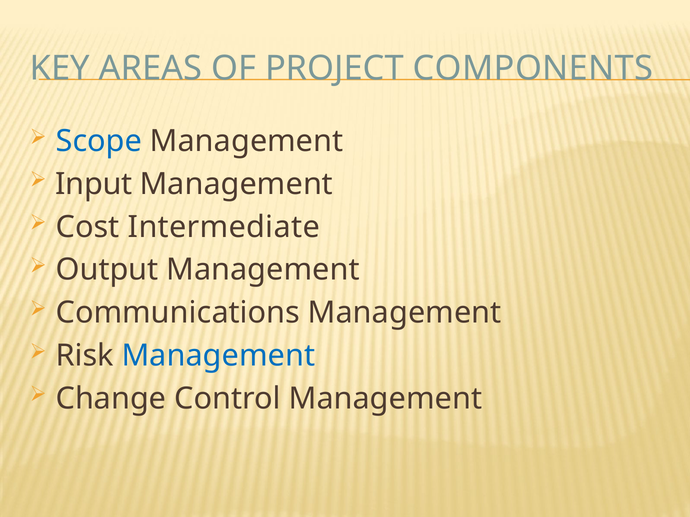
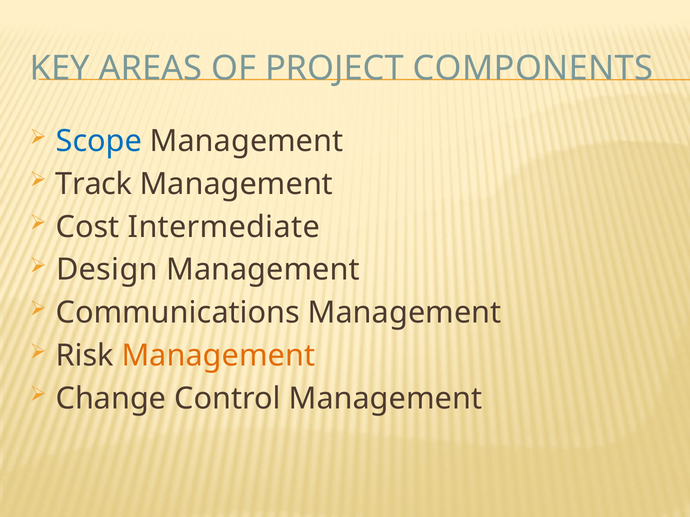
Input: Input -> Track
Output: Output -> Design
Management at (218, 356) colour: blue -> orange
